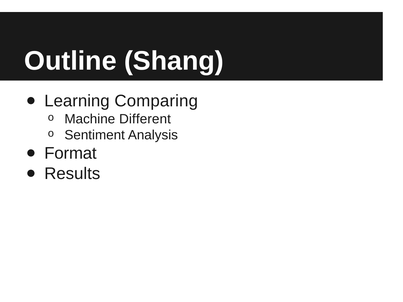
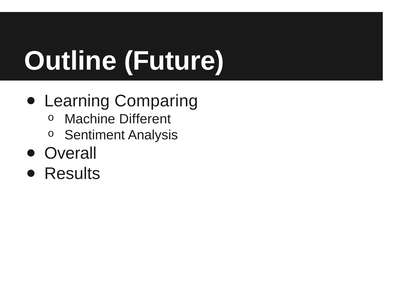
Shang: Shang -> Future
Format: Format -> Overall
